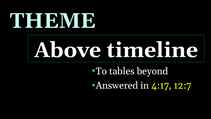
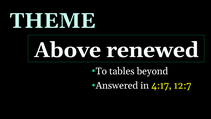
timeline: timeline -> renewed
